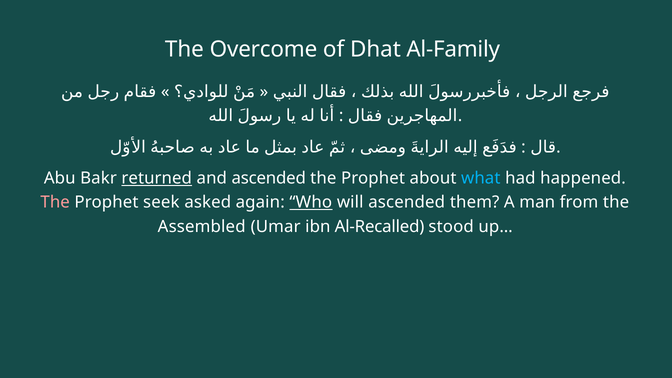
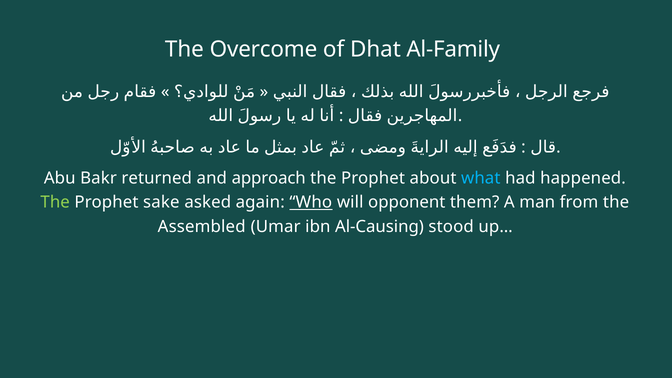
returned underline: present -> none
and ascended: ascended -> approach
The at (55, 202) colour: pink -> light green
seek: seek -> sake
will ascended: ascended -> opponent
Al-Recalled: Al-Recalled -> Al-Causing
